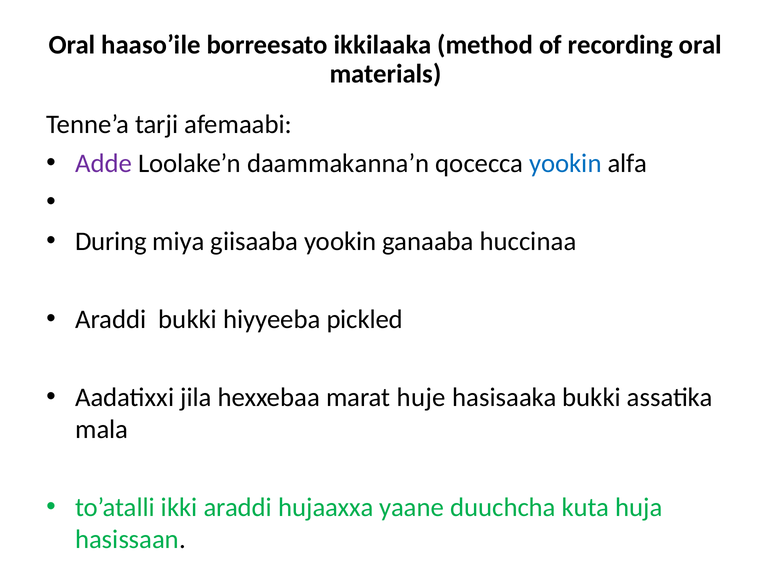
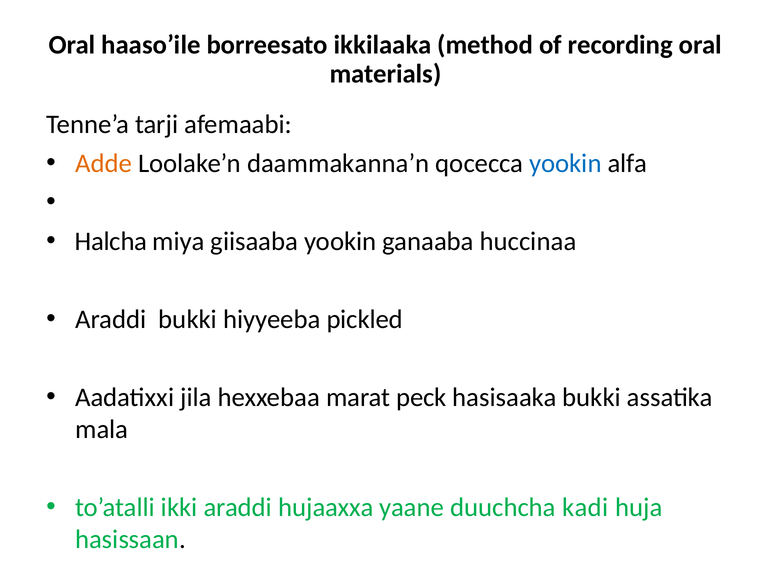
Adde colour: purple -> orange
During: During -> Halcha
huje: huje -> peck
kuta: kuta -> kadi
